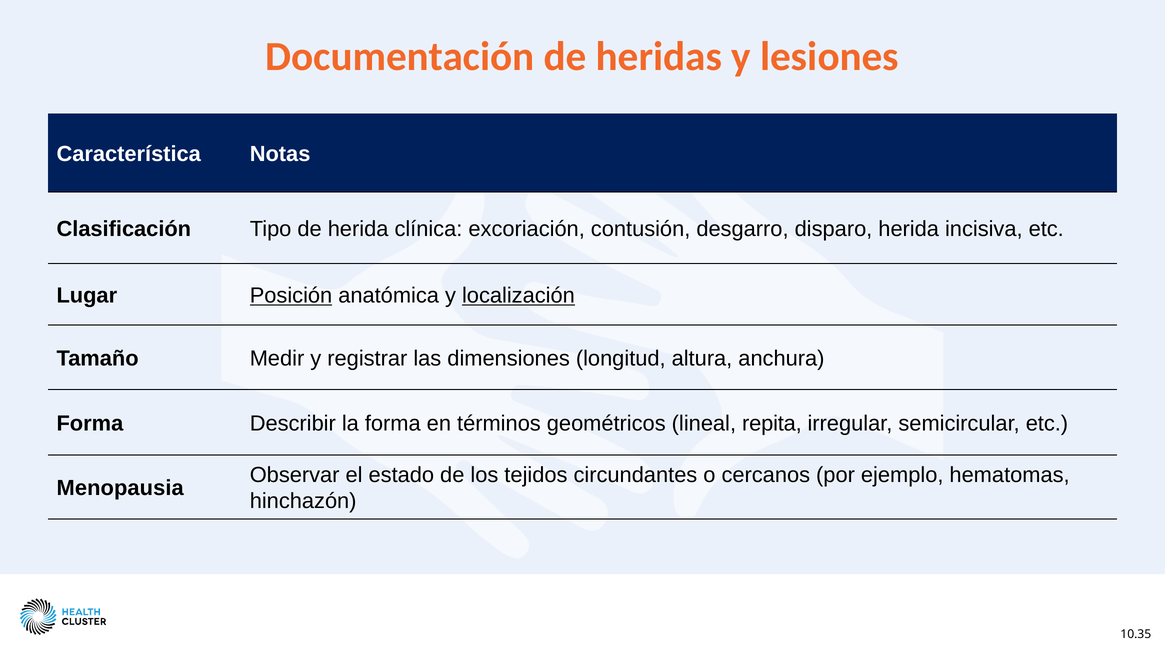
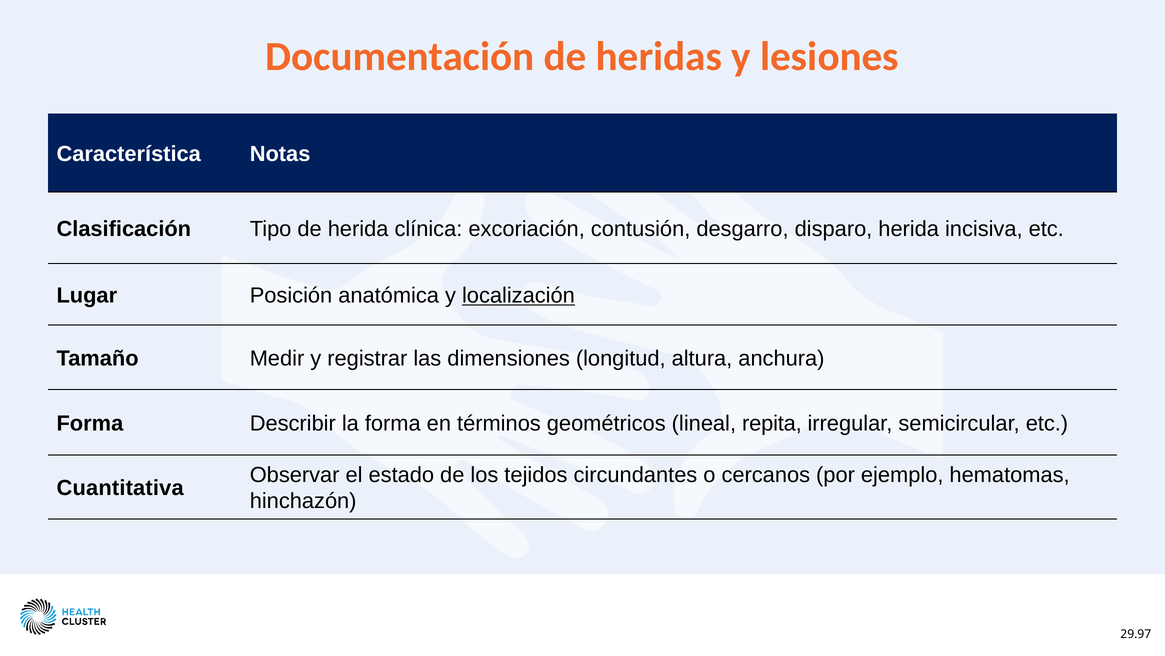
Posición underline: present -> none
Menopausia: Menopausia -> Cuantitativa
10.35: 10.35 -> 29.97
